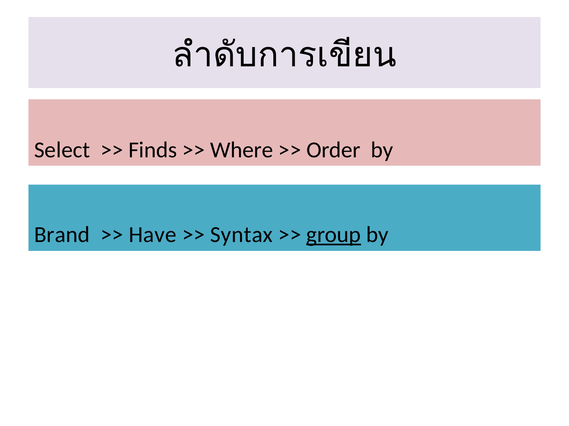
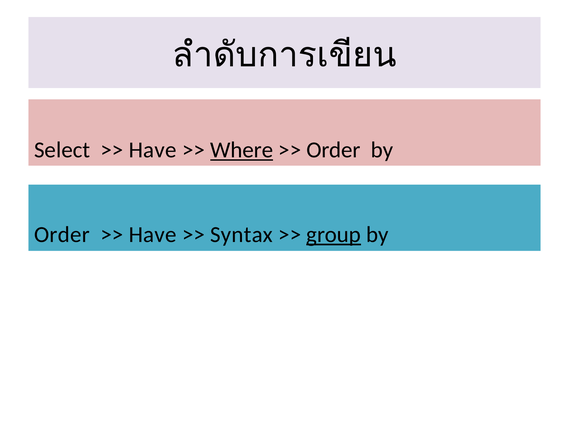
Finds at (153, 150): Finds -> Have
Where underline: none -> present
Brand at (62, 235): Brand -> Order
